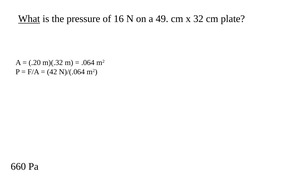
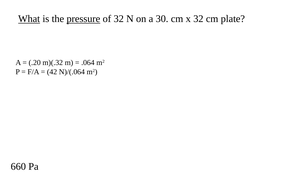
pressure underline: none -> present
of 16: 16 -> 32
49: 49 -> 30
